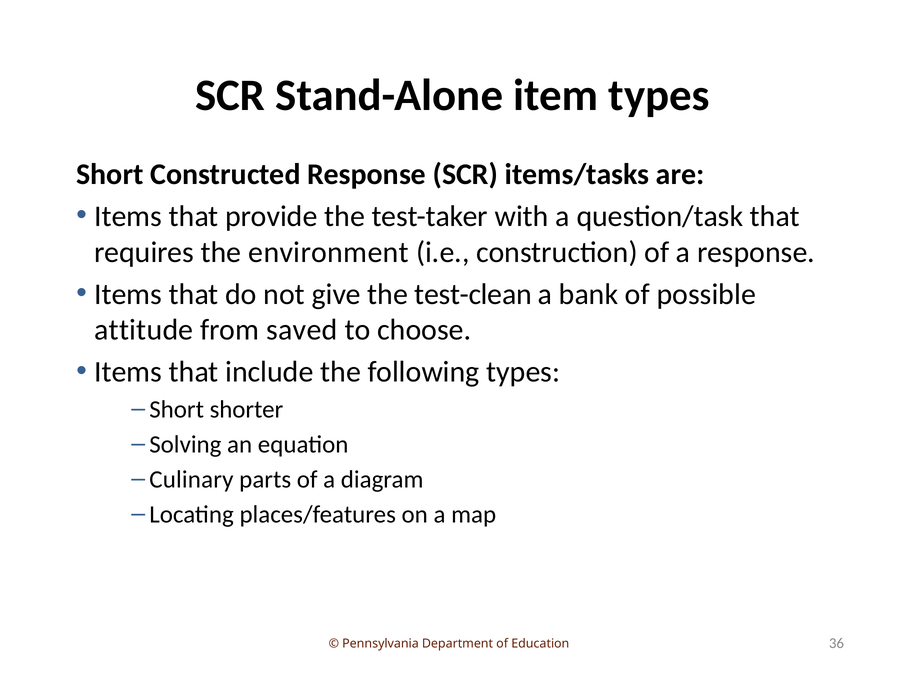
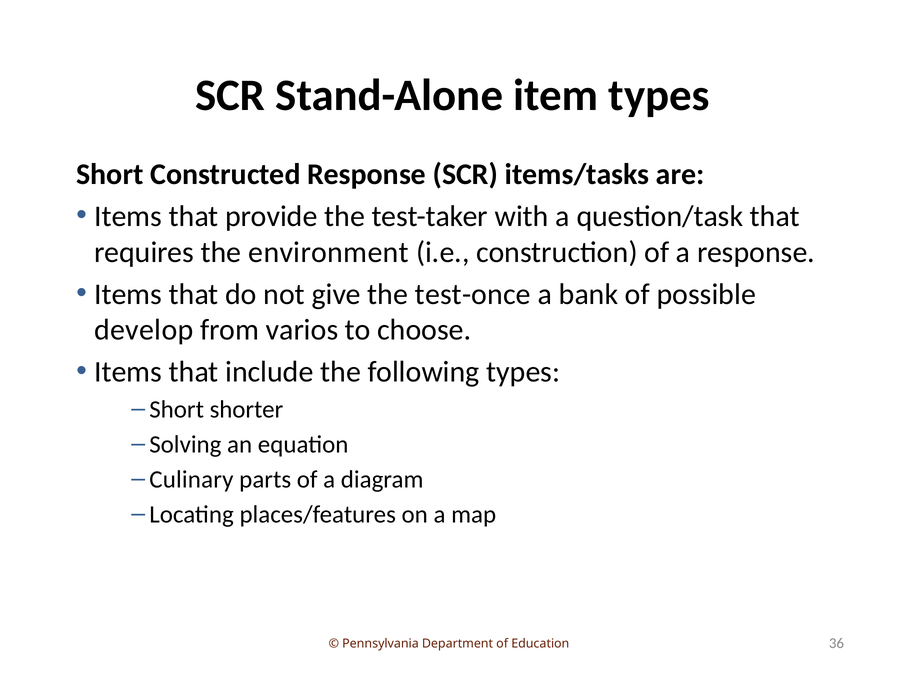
test-clean: test-clean -> test-once
attitude: attitude -> develop
saved: saved -> varios
